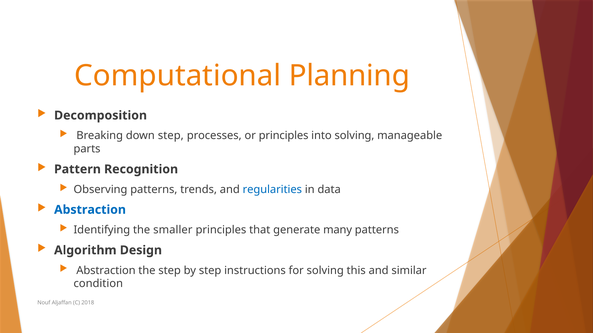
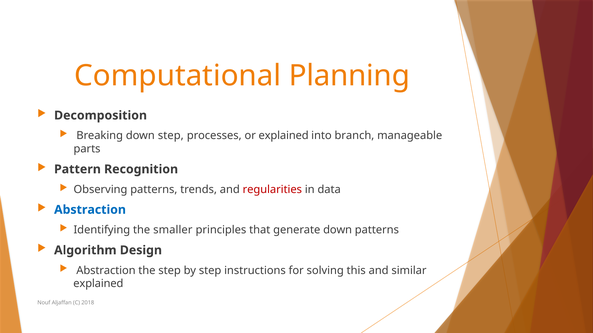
or principles: principles -> explained
into solving: solving -> branch
regularities colour: blue -> red
generate many: many -> down
condition at (98, 284): condition -> explained
